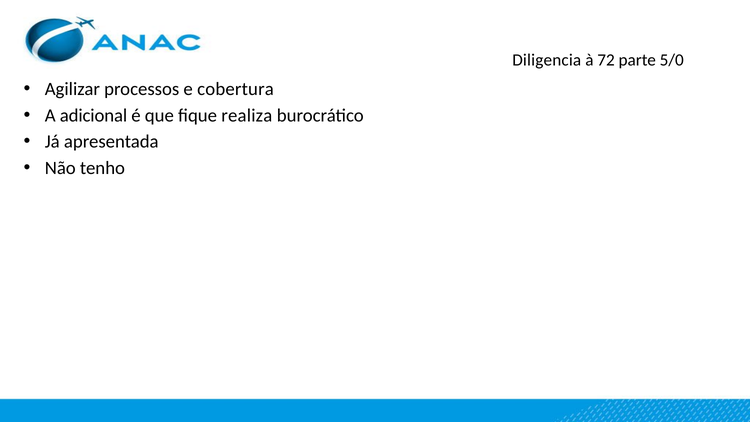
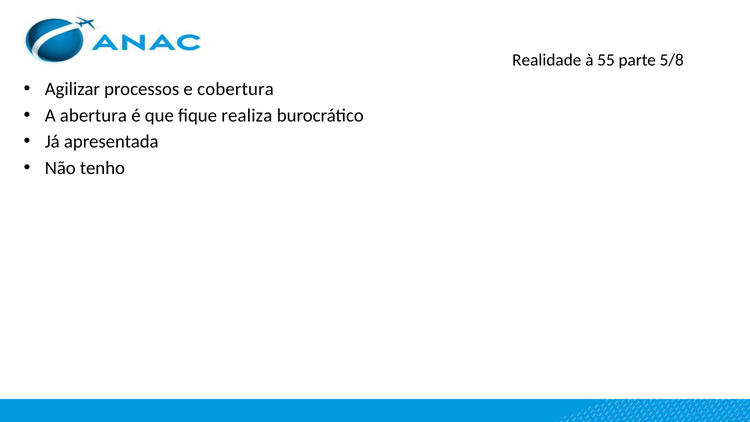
Diligencia: Diligencia -> Realidade
72: 72 -> 55
5/0: 5/0 -> 5/8
adicional: adicional -> abertura
